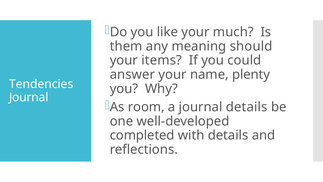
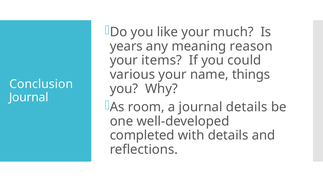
them: them -> years
should: should -> reason
answer: answer -> various
plenty: plenty -> things
Tendencies: Tendencies -> Conclusion
